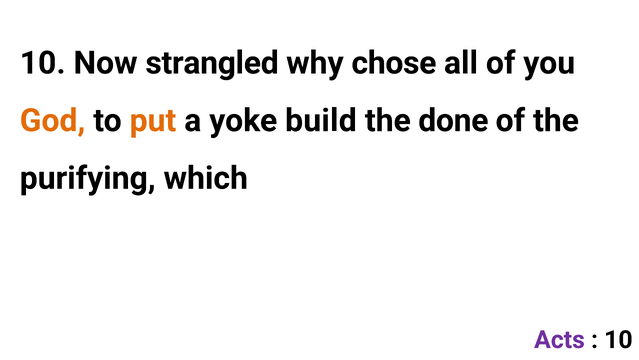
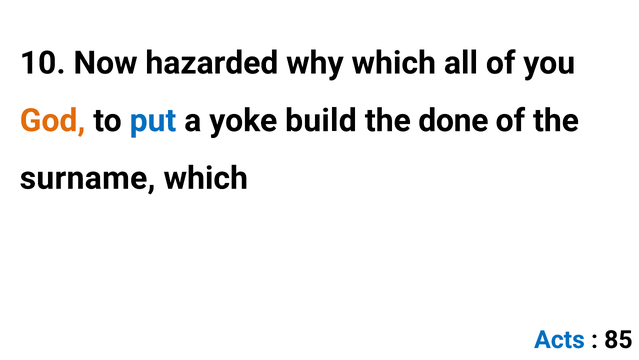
strangled: strangled -> hazarded
why chose: chose -> which
put colour: orange -> blue
purifying: purifying -> surname
Acts colour: purple -> blue
10 at (618, 339): 10 -> 85
